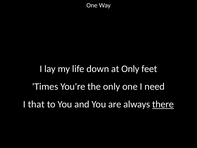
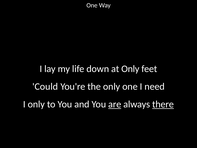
Times: Times -> Could
I that: that -> only
are underline: none -> present
